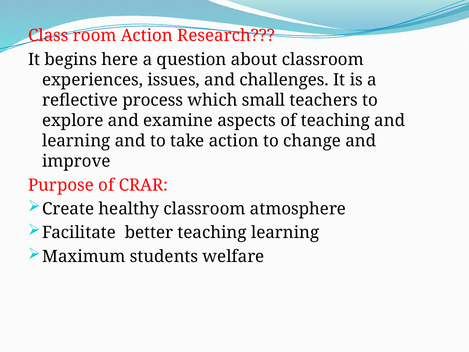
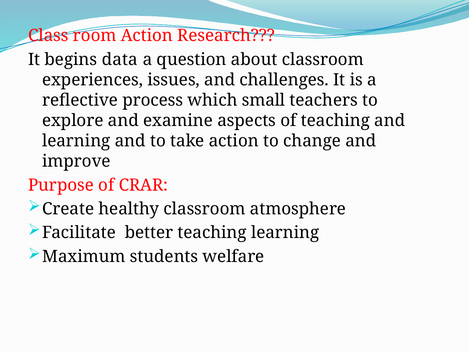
here: here -> data
